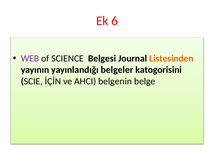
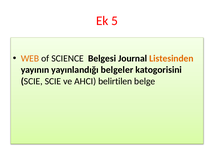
6: 6 -> 5
WEB colour: purple -> orange
SCIE İÇİN: İÇİN -> SCIE
belgenin: belgenin -> belirtilen
